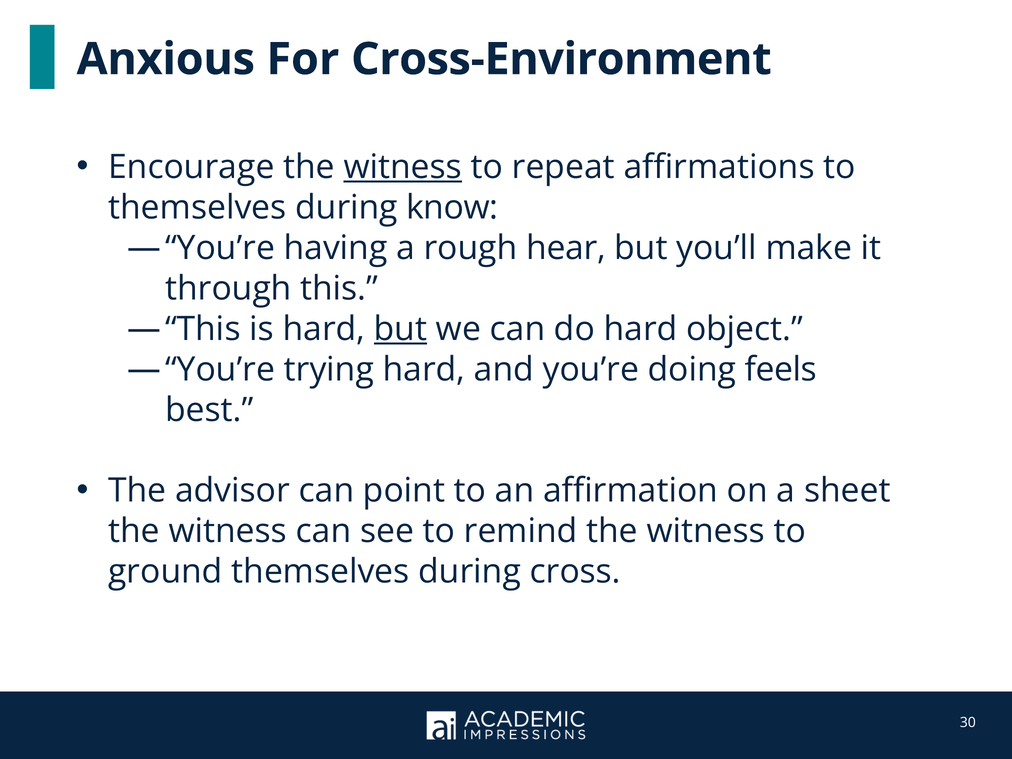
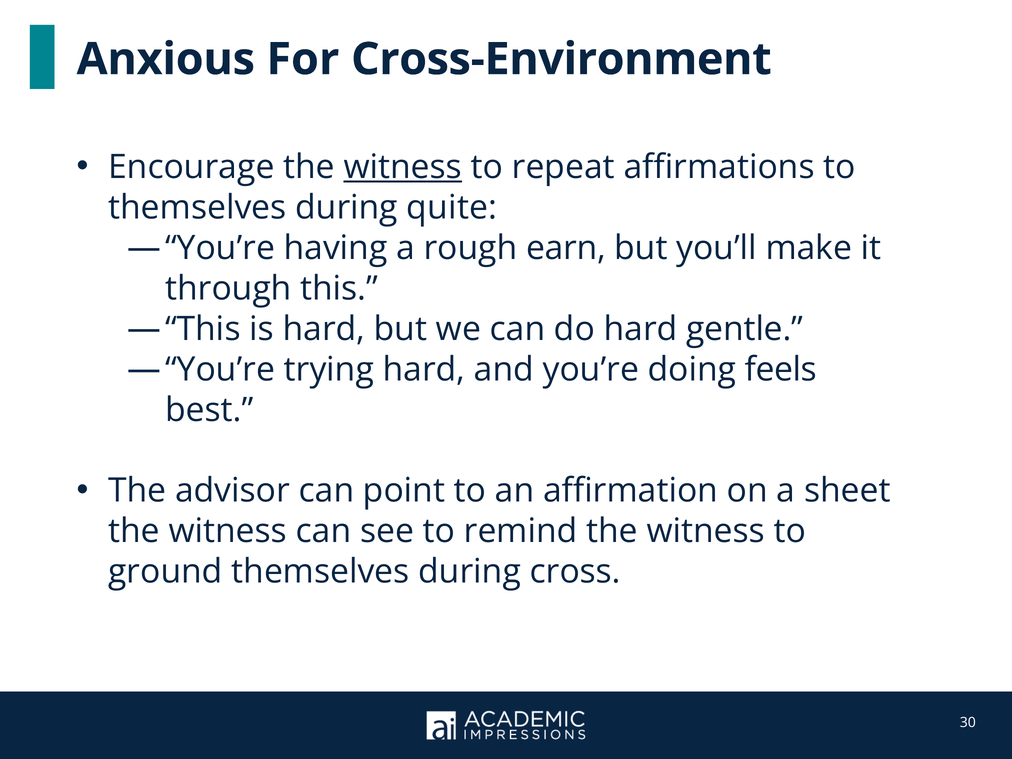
know: know -> quite
hear: hear -> earn
but at (400, 329) underline: present -> none
object: object -> gentle
